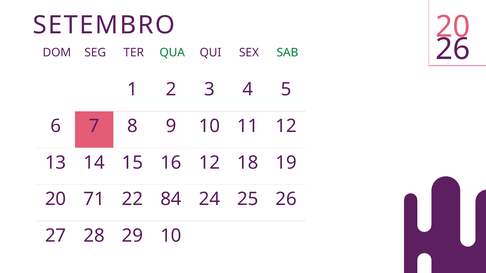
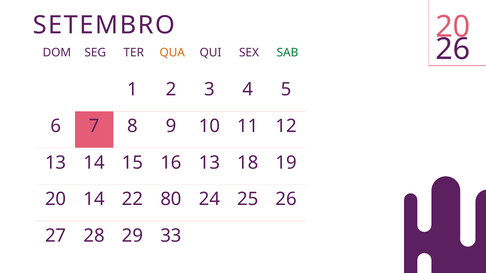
QUA colour: green -> orange
16 12: 12 -> 13
20 71: 71 -> 14
84: 84 -> 80
29 10: 10 -> 33
